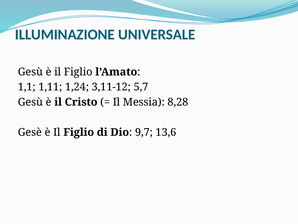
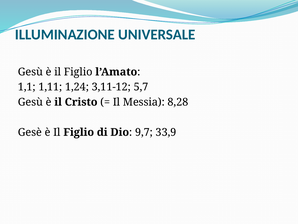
13,6: 13,6 -> 33,9
